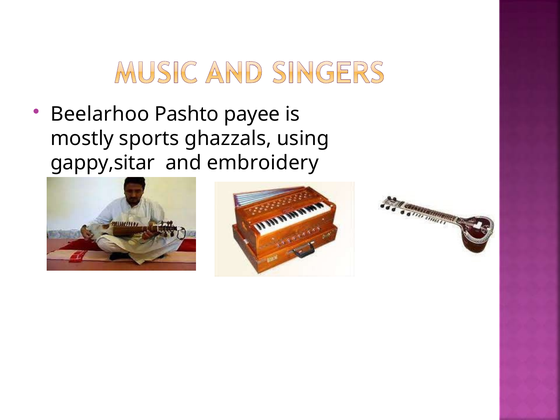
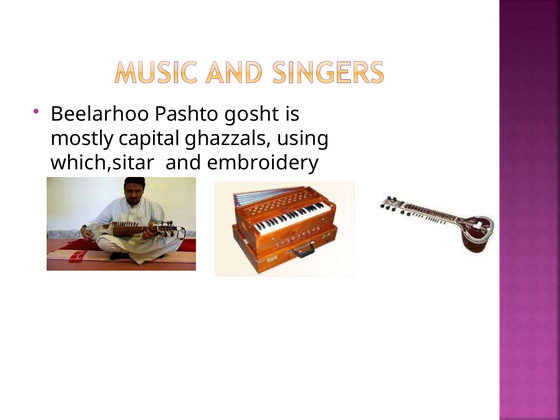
payee: payee -> gosht
sports: sports -> capital
gappy,sitar: gappy,sitar -> which,sitar
